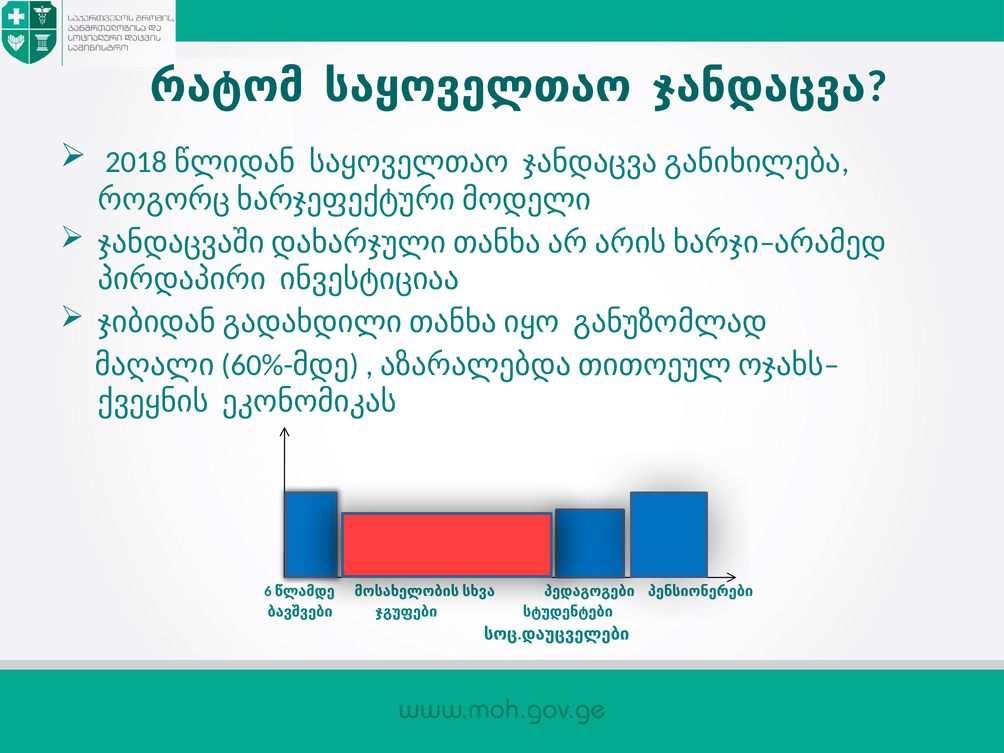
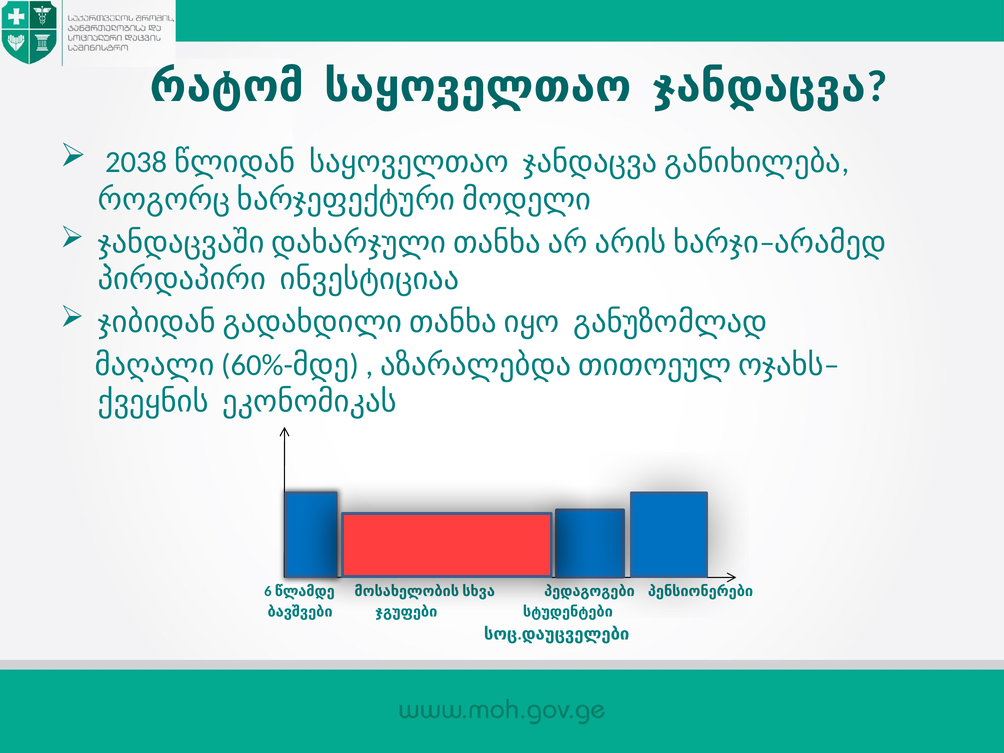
2018: 2018 -> 2038
